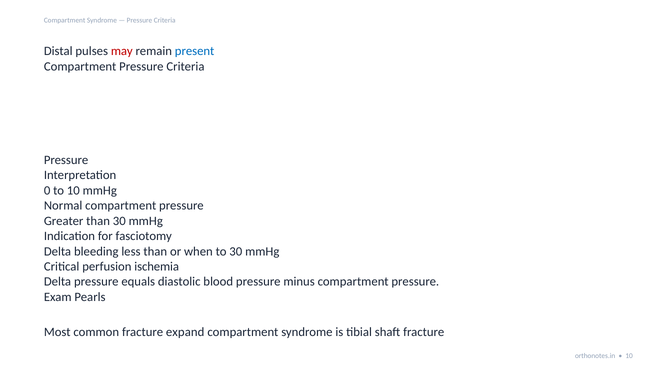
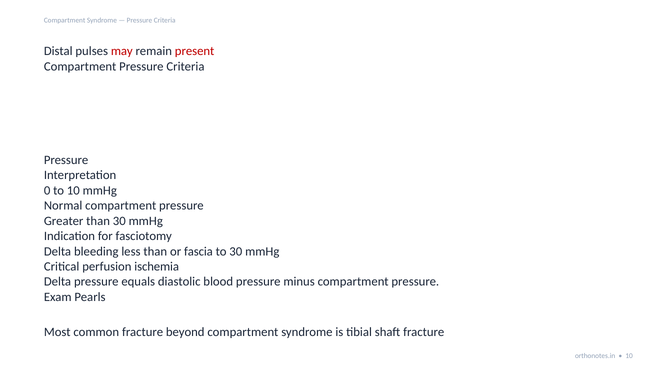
present colour: blue -> red
when: when -> fascia
expand: expand -> beyond
